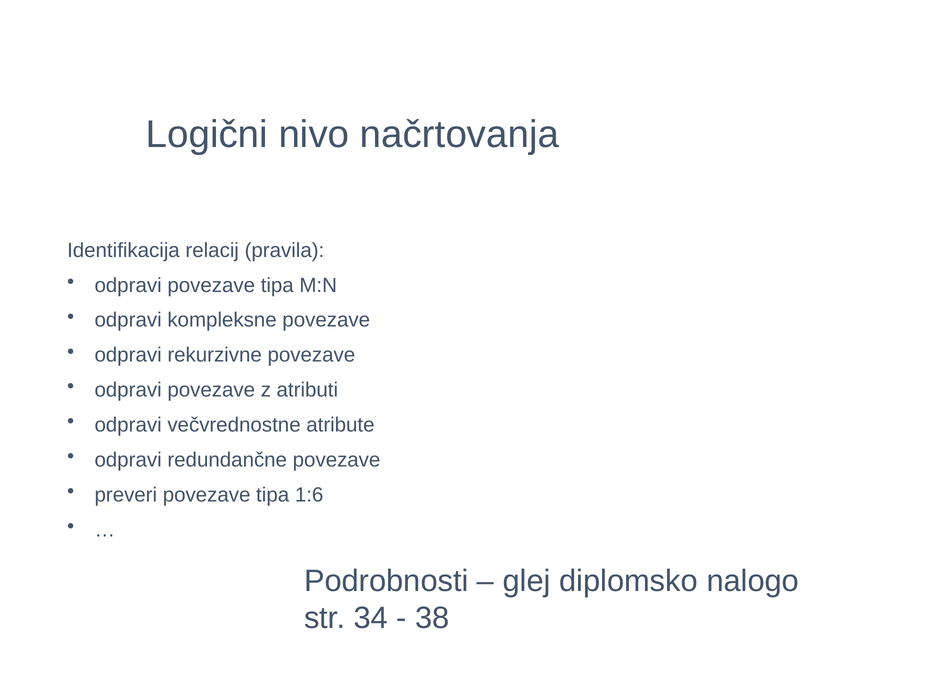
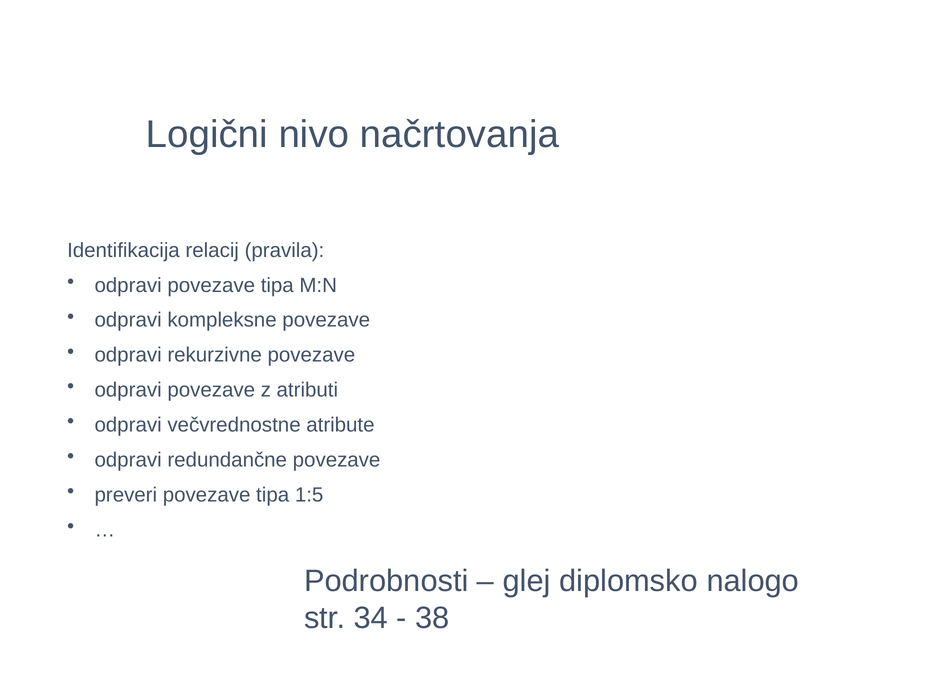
1:6: 1:6 -> 1:5
